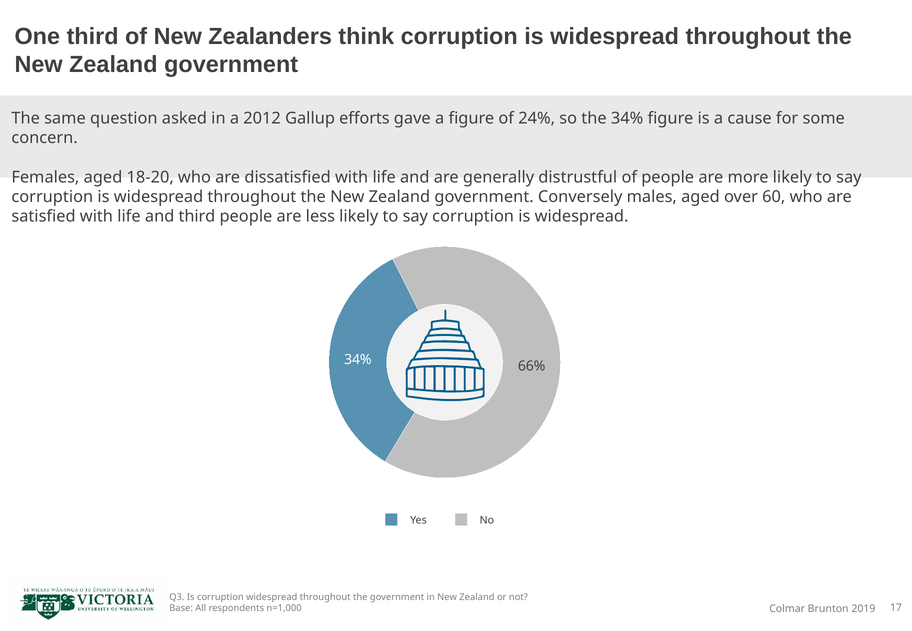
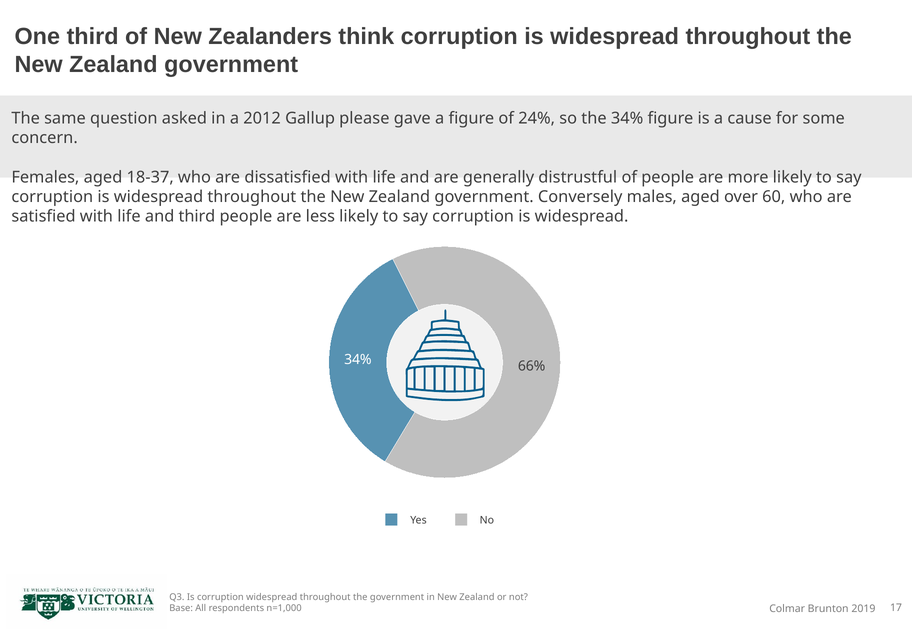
efforts: efforts -> please
18-20: 18-20 -> 18-37
